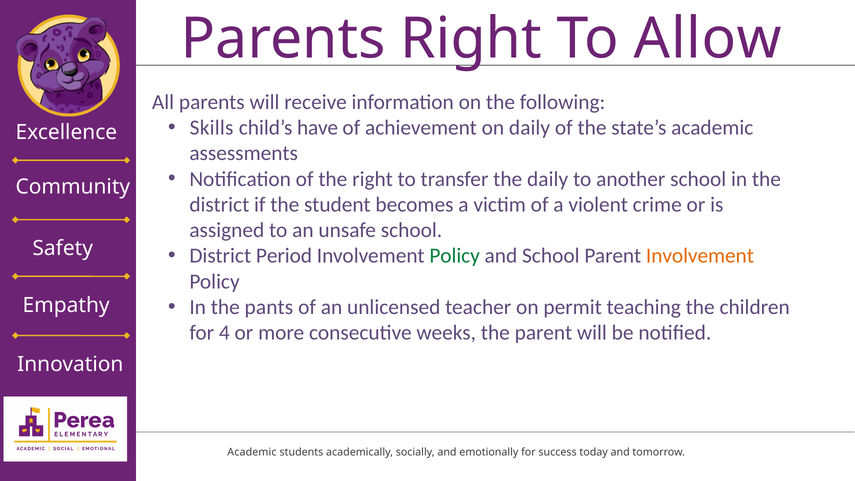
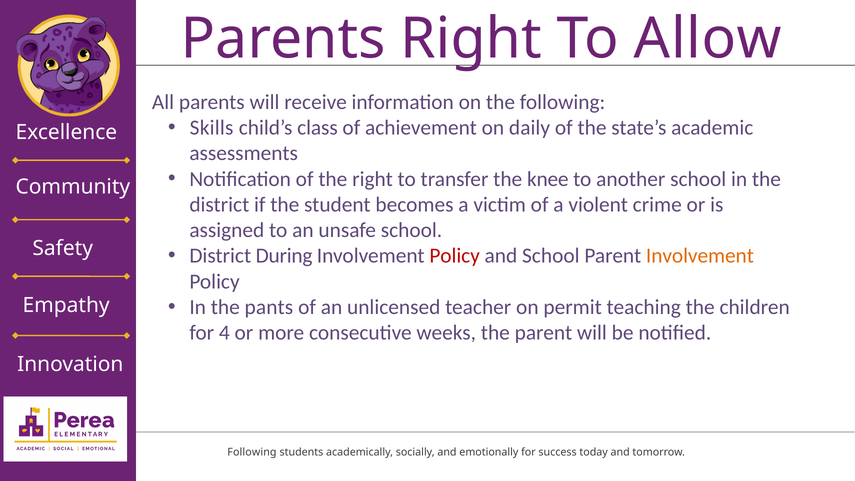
have: have -> class
the daily: daily -> knee
Period: Period -> During
Policy at (455, 256) colour: green -> red
Academic at (252, 452): Academic -> Following
